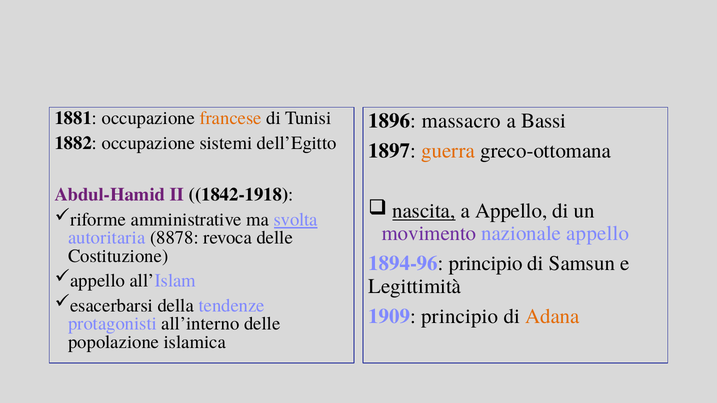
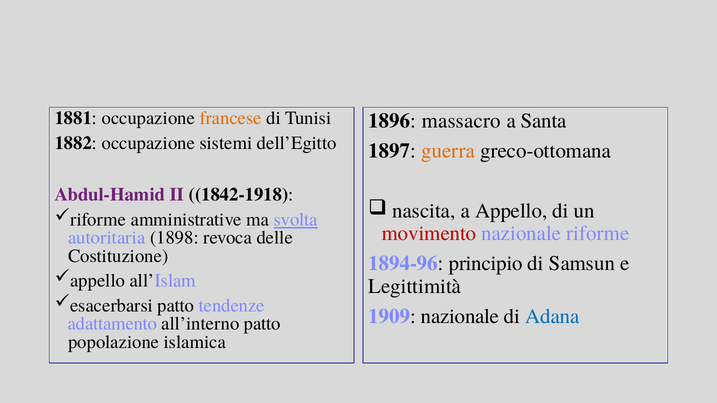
Bassi: Bassi -> Santa
nascita underline: present -> none
movimento colour: purple -> red
nazionale appello: appello -> riforme
8878: 8878 -> 1898
esacerbarsi della: della -> patto
1909 principio: principio -> nazionale
Adana colour: orange -> blue
protagonisti: protagonisti -> adattamento
all’interno delle: delle -> patto
